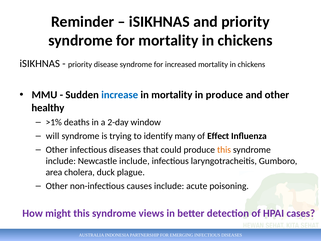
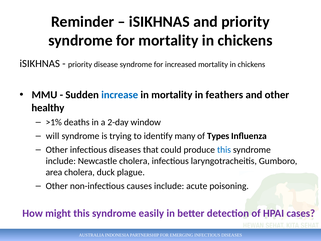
in produce: produce -> feathers
Effect: Effect -> Types
this at (224, 150) colour: orange -> blue
Newcastle include: include -> cholera
views: views -> easily
